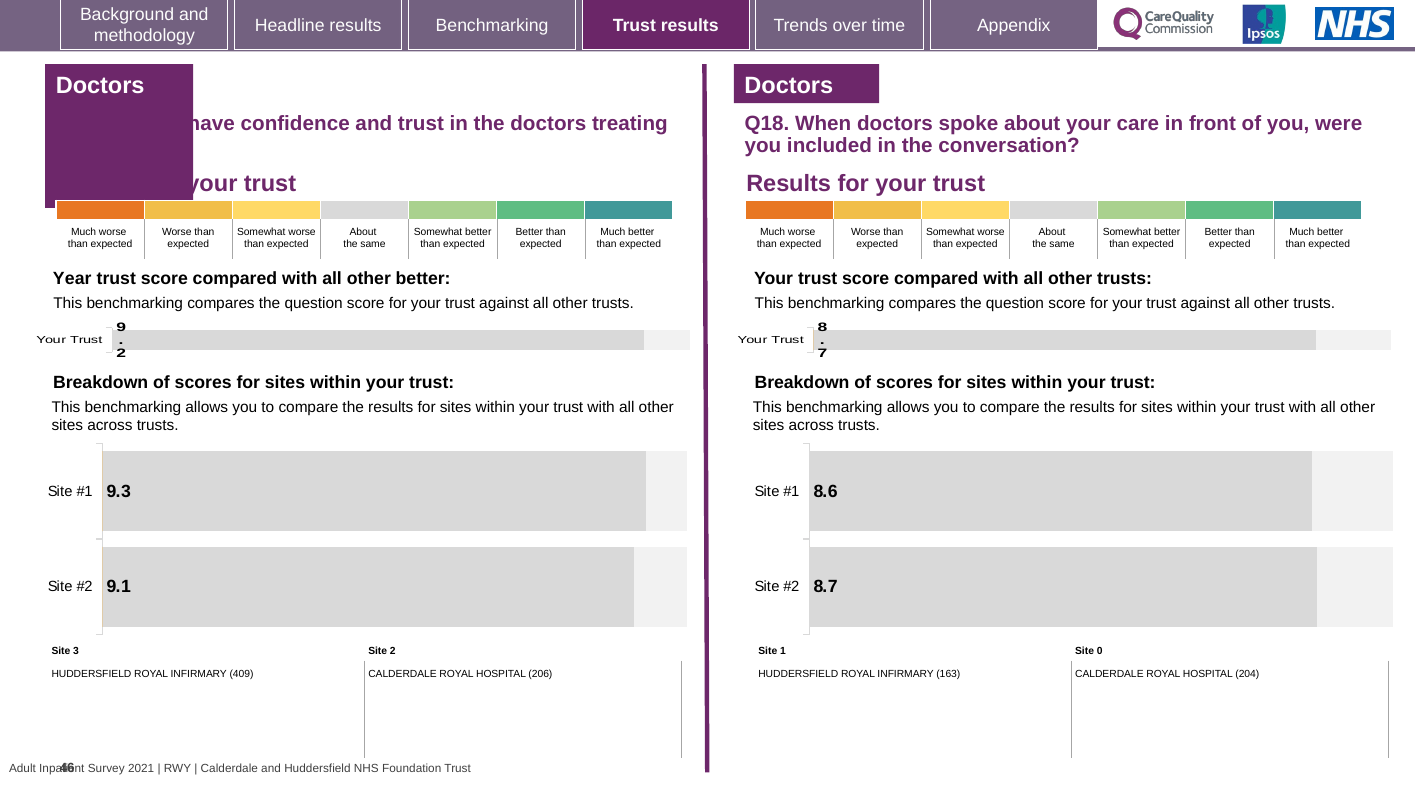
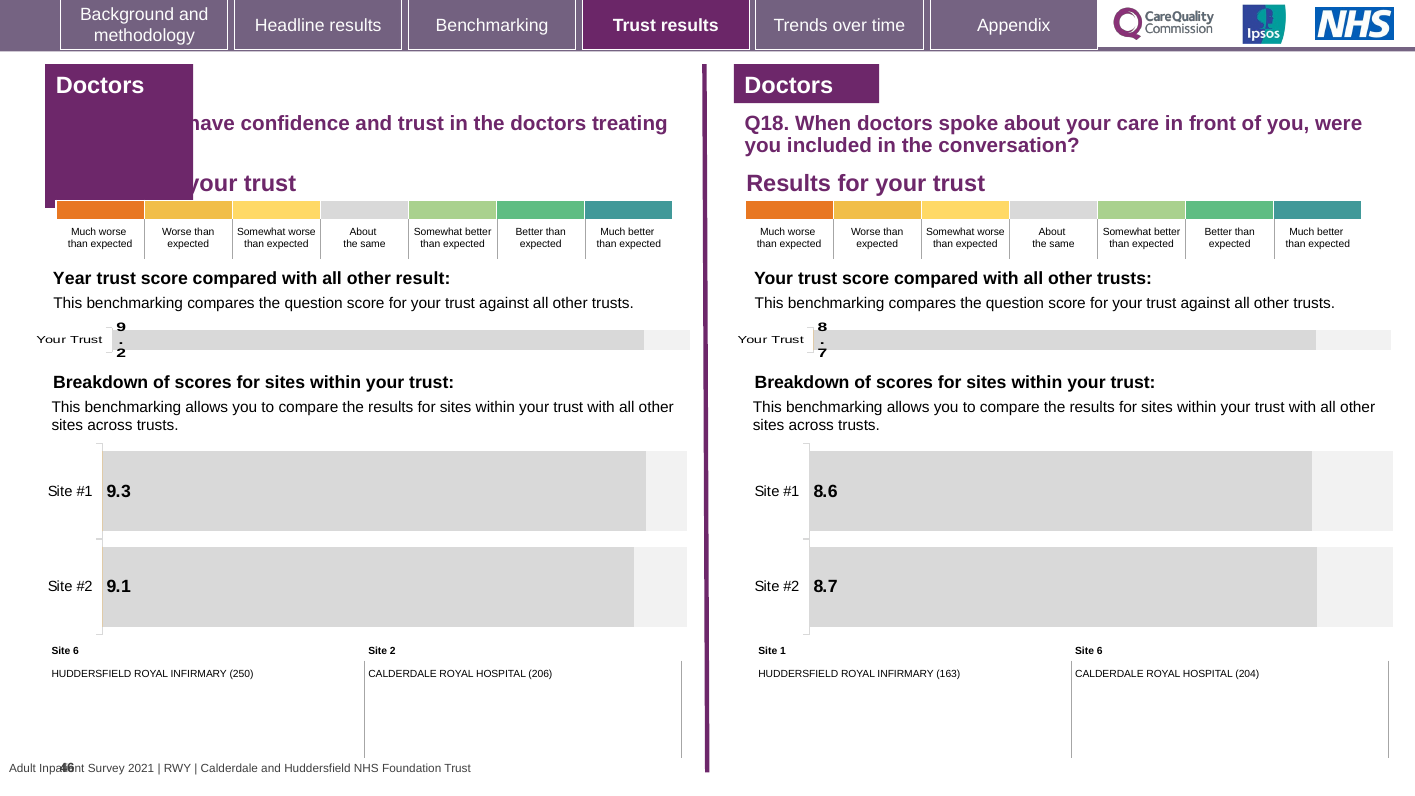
other better: better -> result
3 at (76, 651): 3 -> 6
1 Site 0: 0 -> 6
409: 409 -> 250
